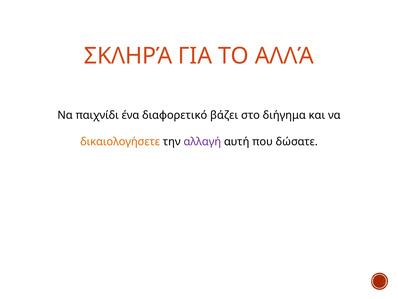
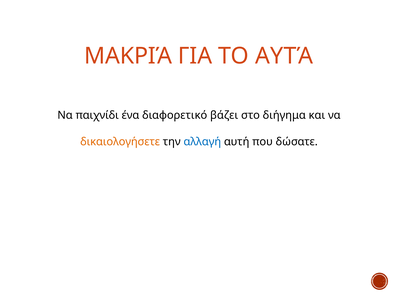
ΣΚΛΗΡΆ: ΣΚΛΗΡΆ -> ΜΑΚΡΙΆ
ΑΛΛΆ: ΑΛΛΆ -> ΑΥΤΆ
αλλαγή colour: purple -> blue
